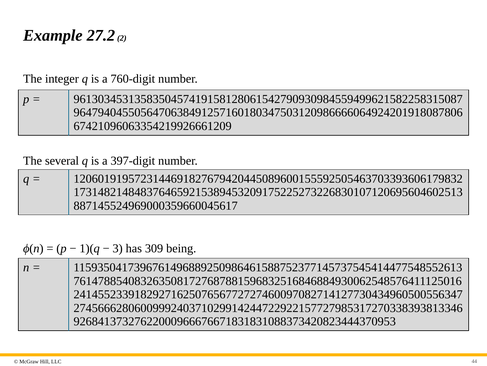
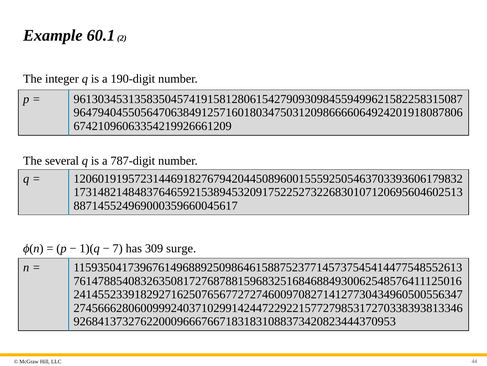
27.2: 27.2 -> 60.1
760-digit: 760-digit -> 190-digit
397-digit: 397-digit -> 787-digit
3: 3 -> 7
being: being -> surge
